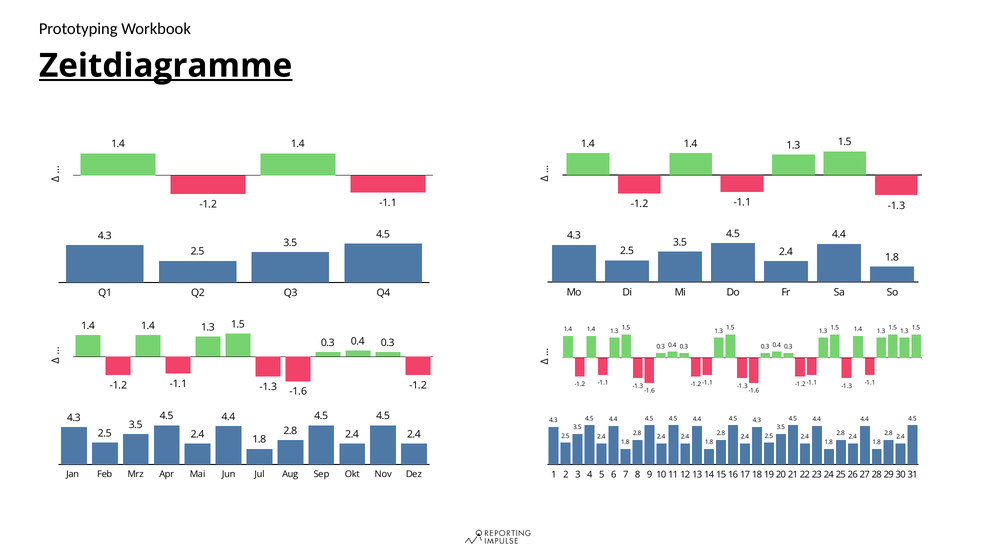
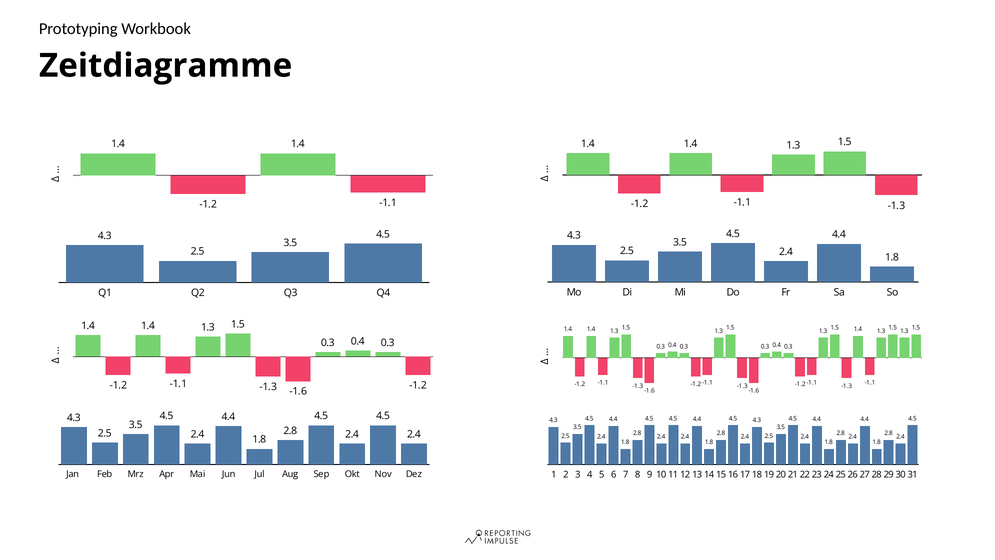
Zeitdiagramme underline: present -> none
